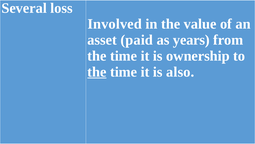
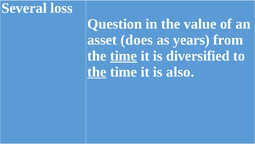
Involved: Involved -> Question
paid: paid -> does
time at (124, 56) underline: none -> present
ownership: ownership -> diversified
